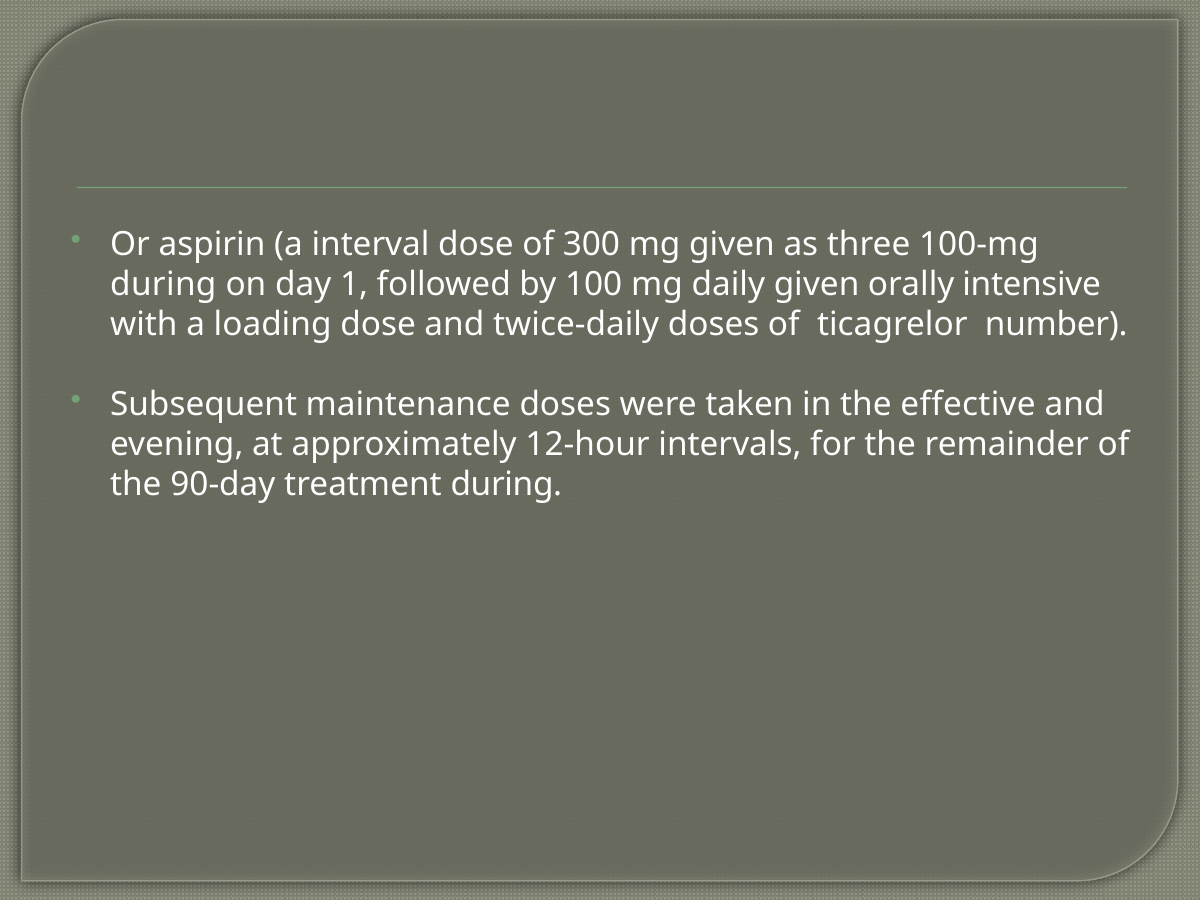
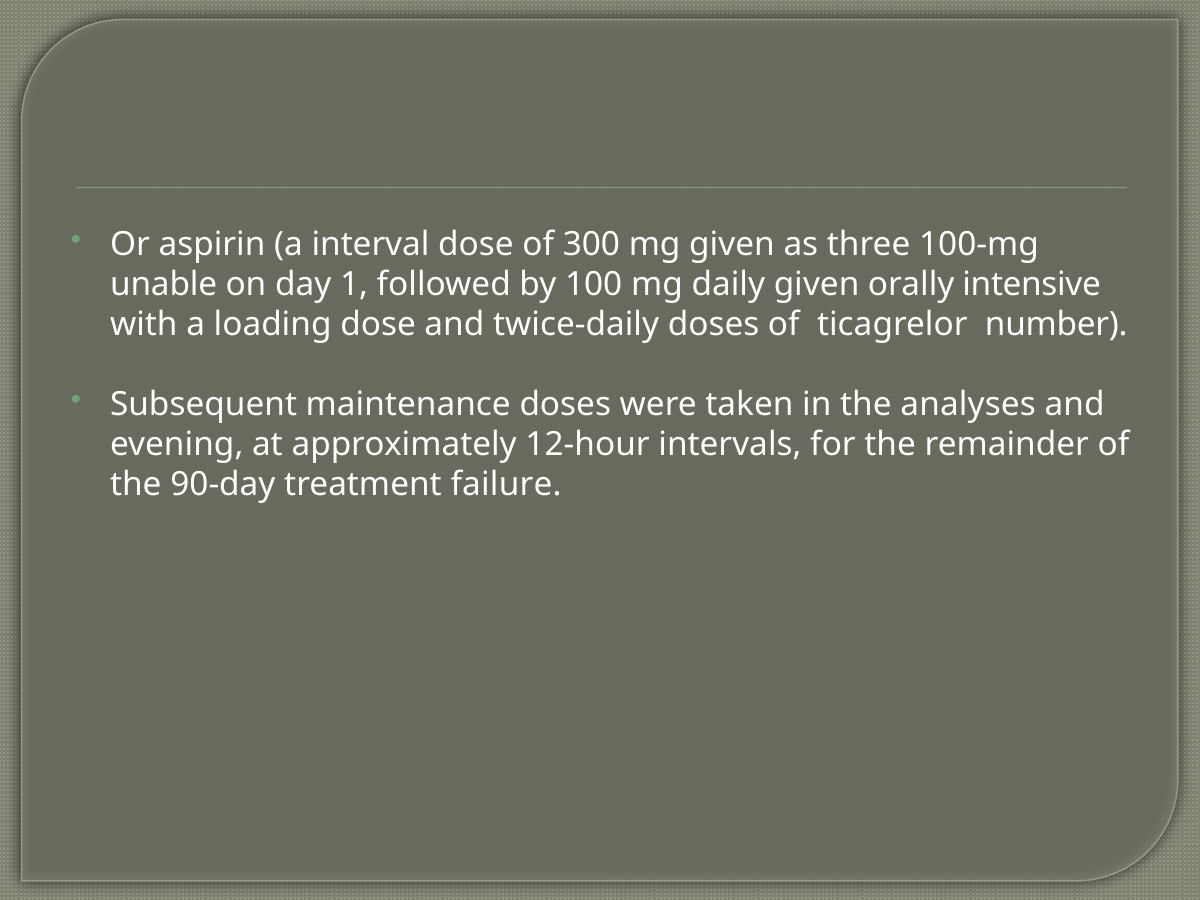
during at (163, 284): during -> unable
effective: effective -> analyses
treatment during: during -> failure
